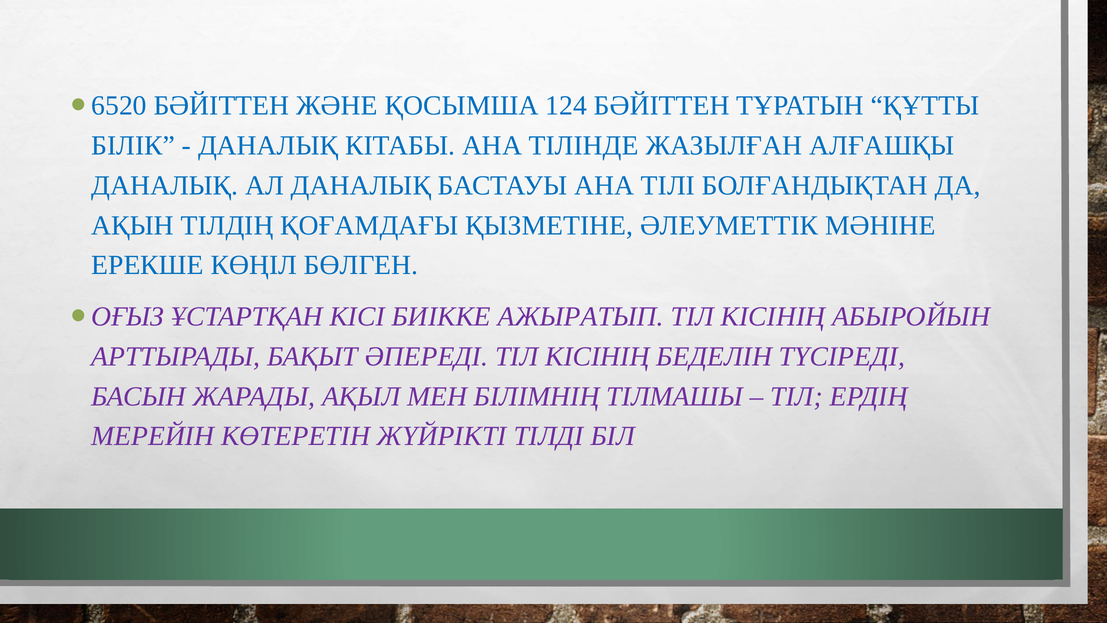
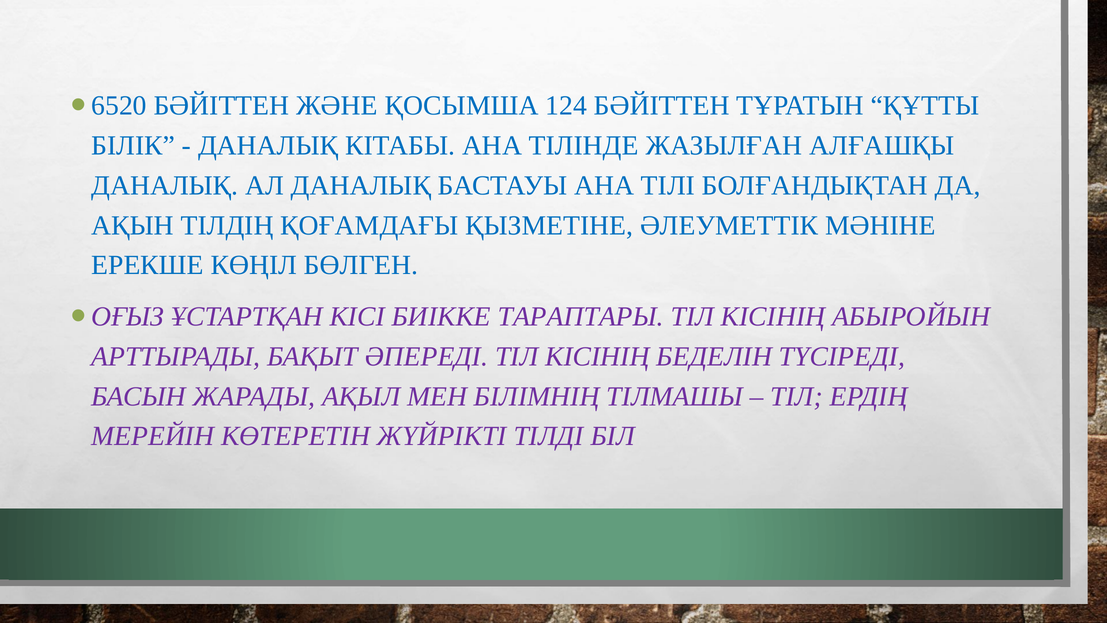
АЖЫРАТЫП: АЖЫРАТЫП -> ТАРАПТАРЫ
